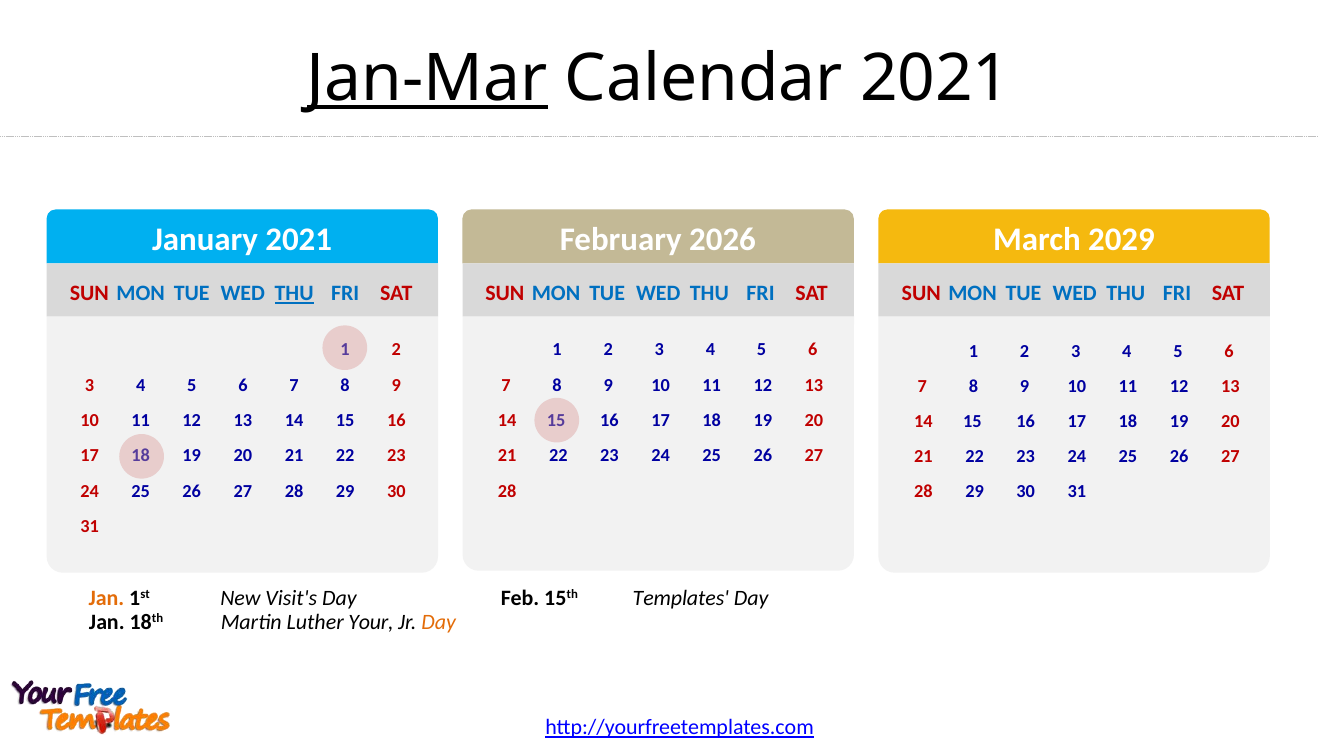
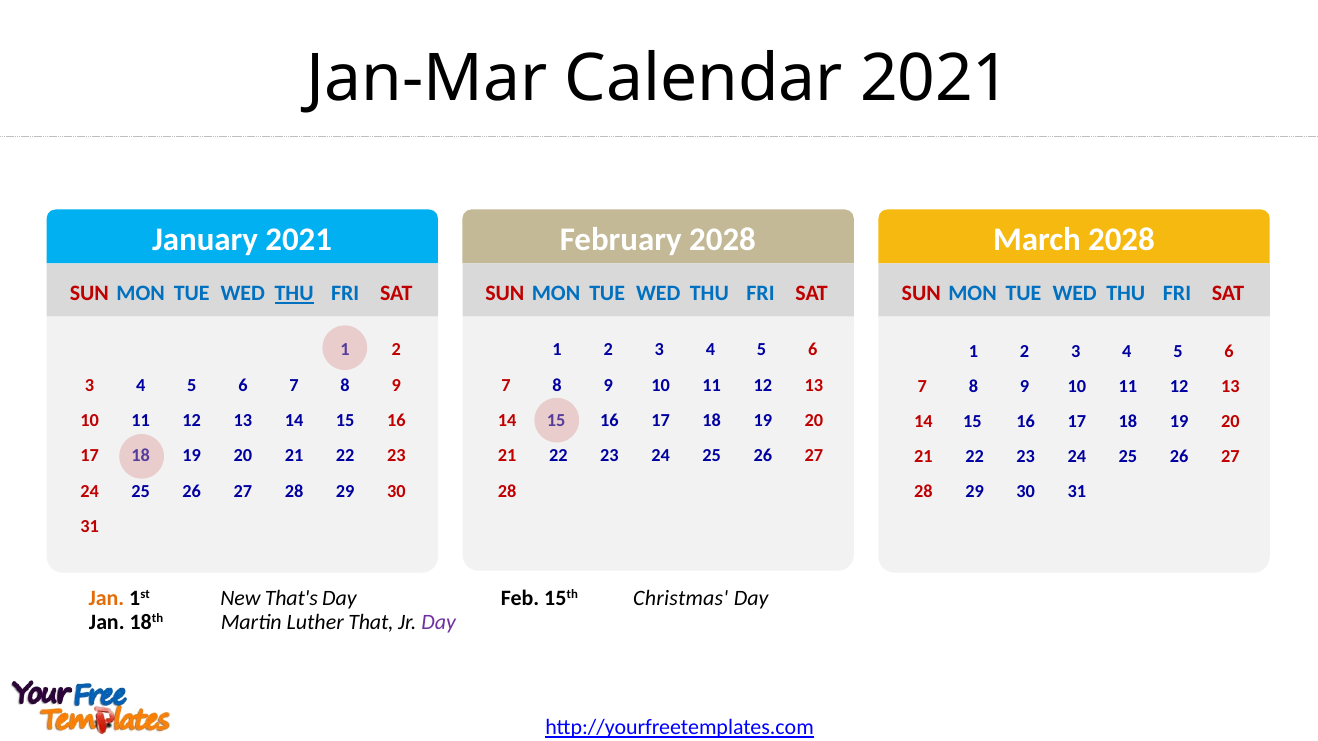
Jan-Mar underline: present -> none
February 2026: 2026 -> 2028
March 2029: 2029 -> 2028
Visit's: Visit's -> That's
Templates: Templates -> Christmas
Your: Your -> That
Day at (439, 623) colour: orange -> purple
